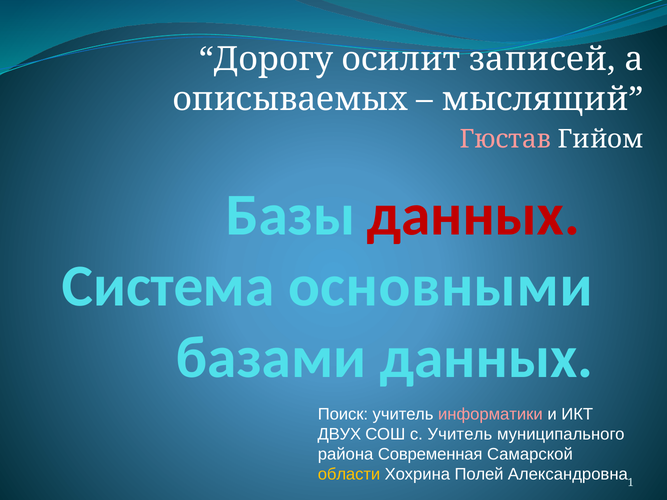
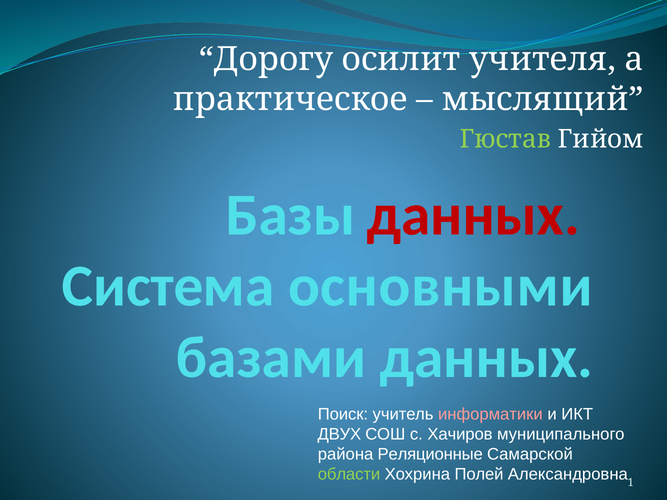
записей: записей -> учителя
описываемых: описываемых -> практическое
Гюстав colour: pink -> light green
с Учитель: Учитель -> Хачиров
Современная: Современная -> Реляционные
области colour: yellow -> light green
